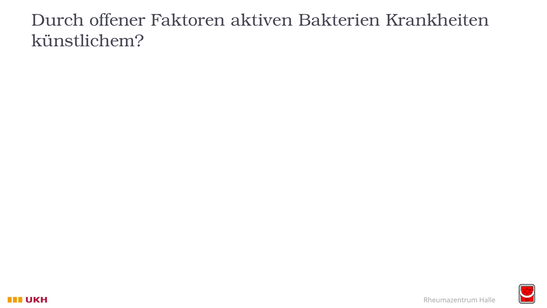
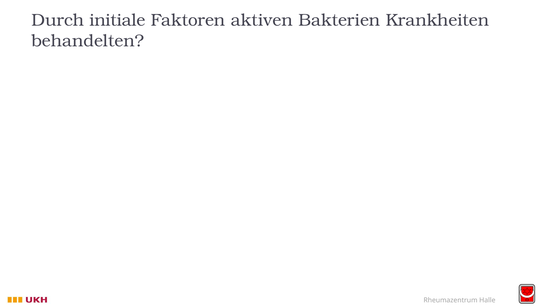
offener: offener -> initiale
künstlichem: künstlichem -> behandelten
